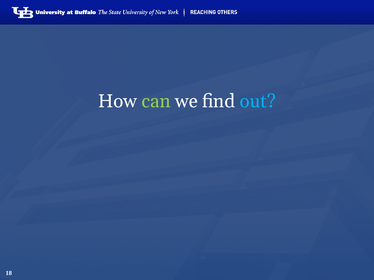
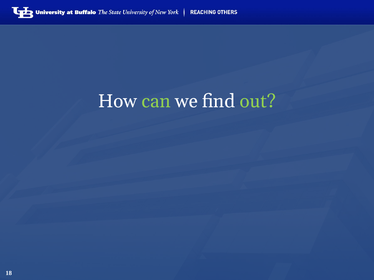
out colour: light blue -> light green
